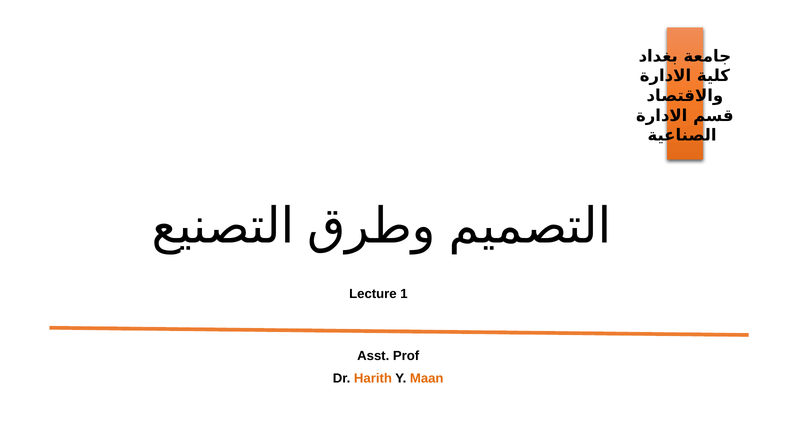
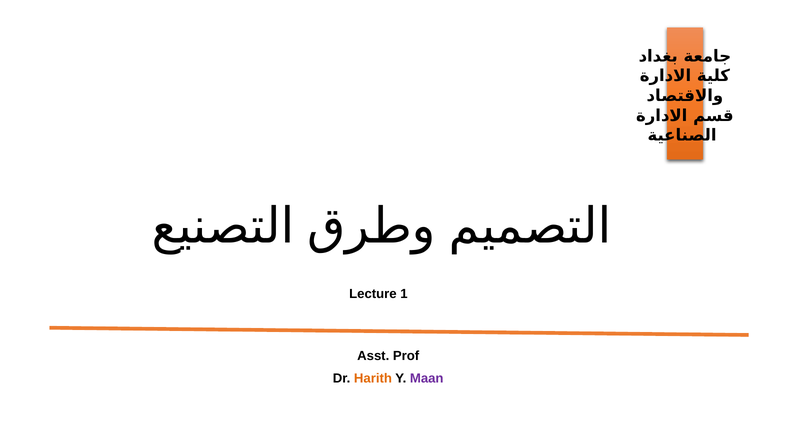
Maan colour: orange -> purple
